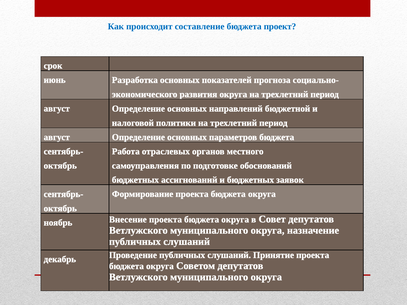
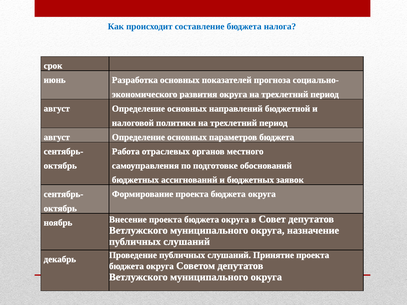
проект: проект -> налога
